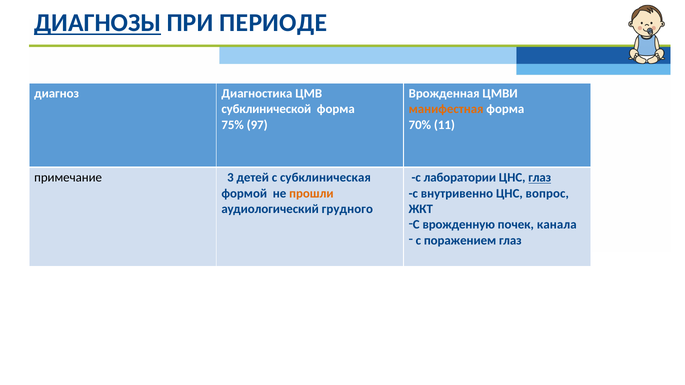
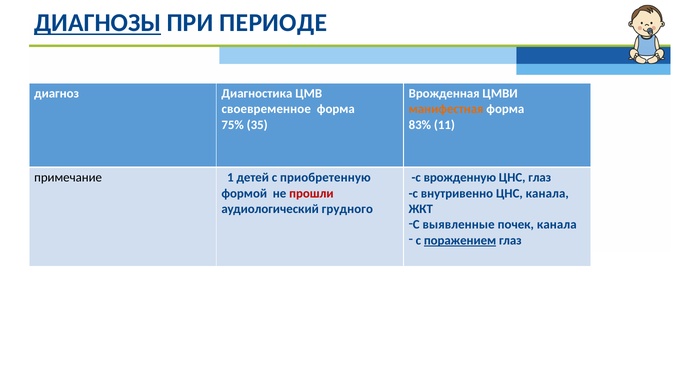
субклинической: субклинической -> своевременное
97: 97 -> 35
70%: 70% -> 83%
3: 3 -> 1
субклиническая: субклиническая -> приобретенную
лаборатории: лаборатории -> врожденную
глаз at (540, 178) underline: present -> none
прошли colour: orange -> red
ЦНС вопрос: вопрос -> канала
врожденную: врожденную -> выявленные
поражением underline: none -> present
